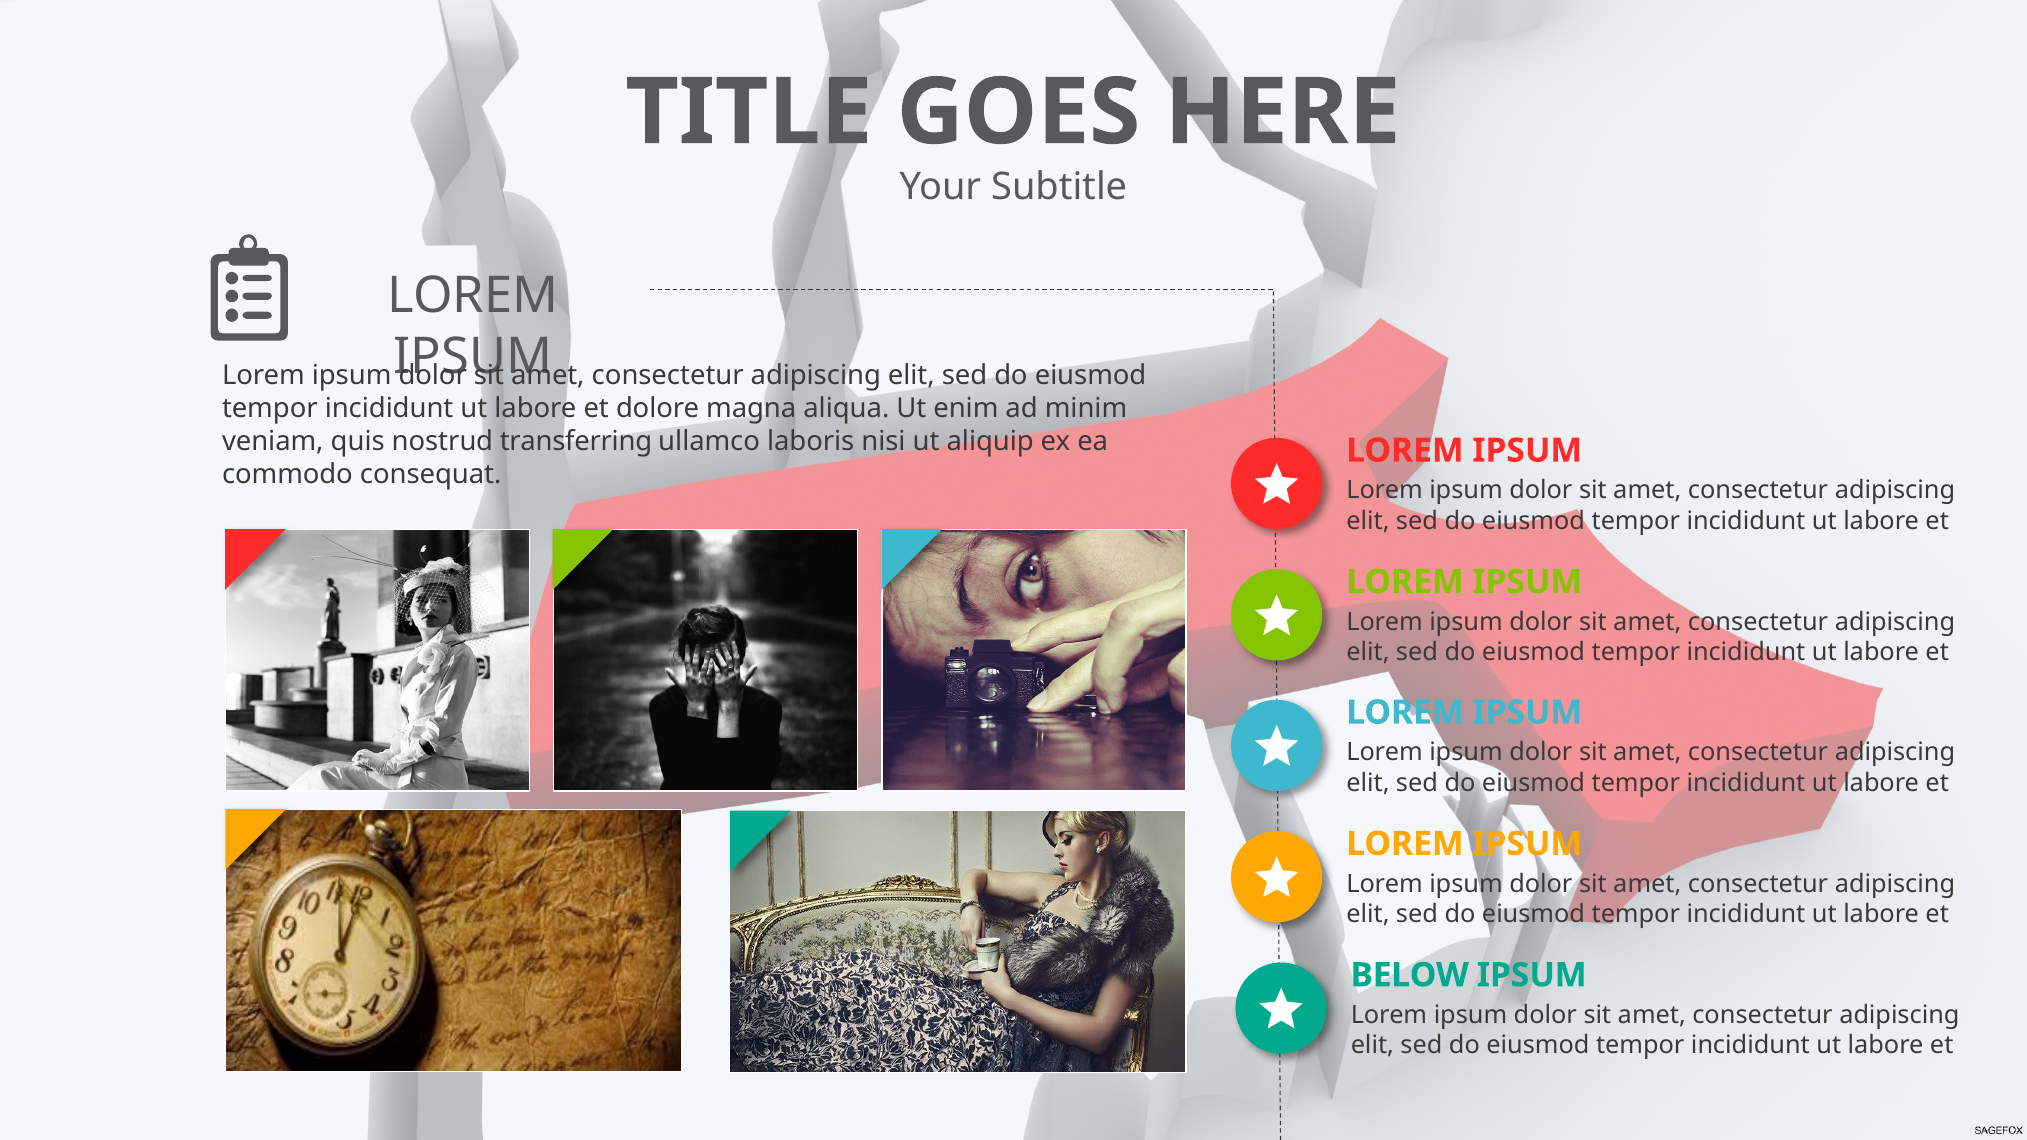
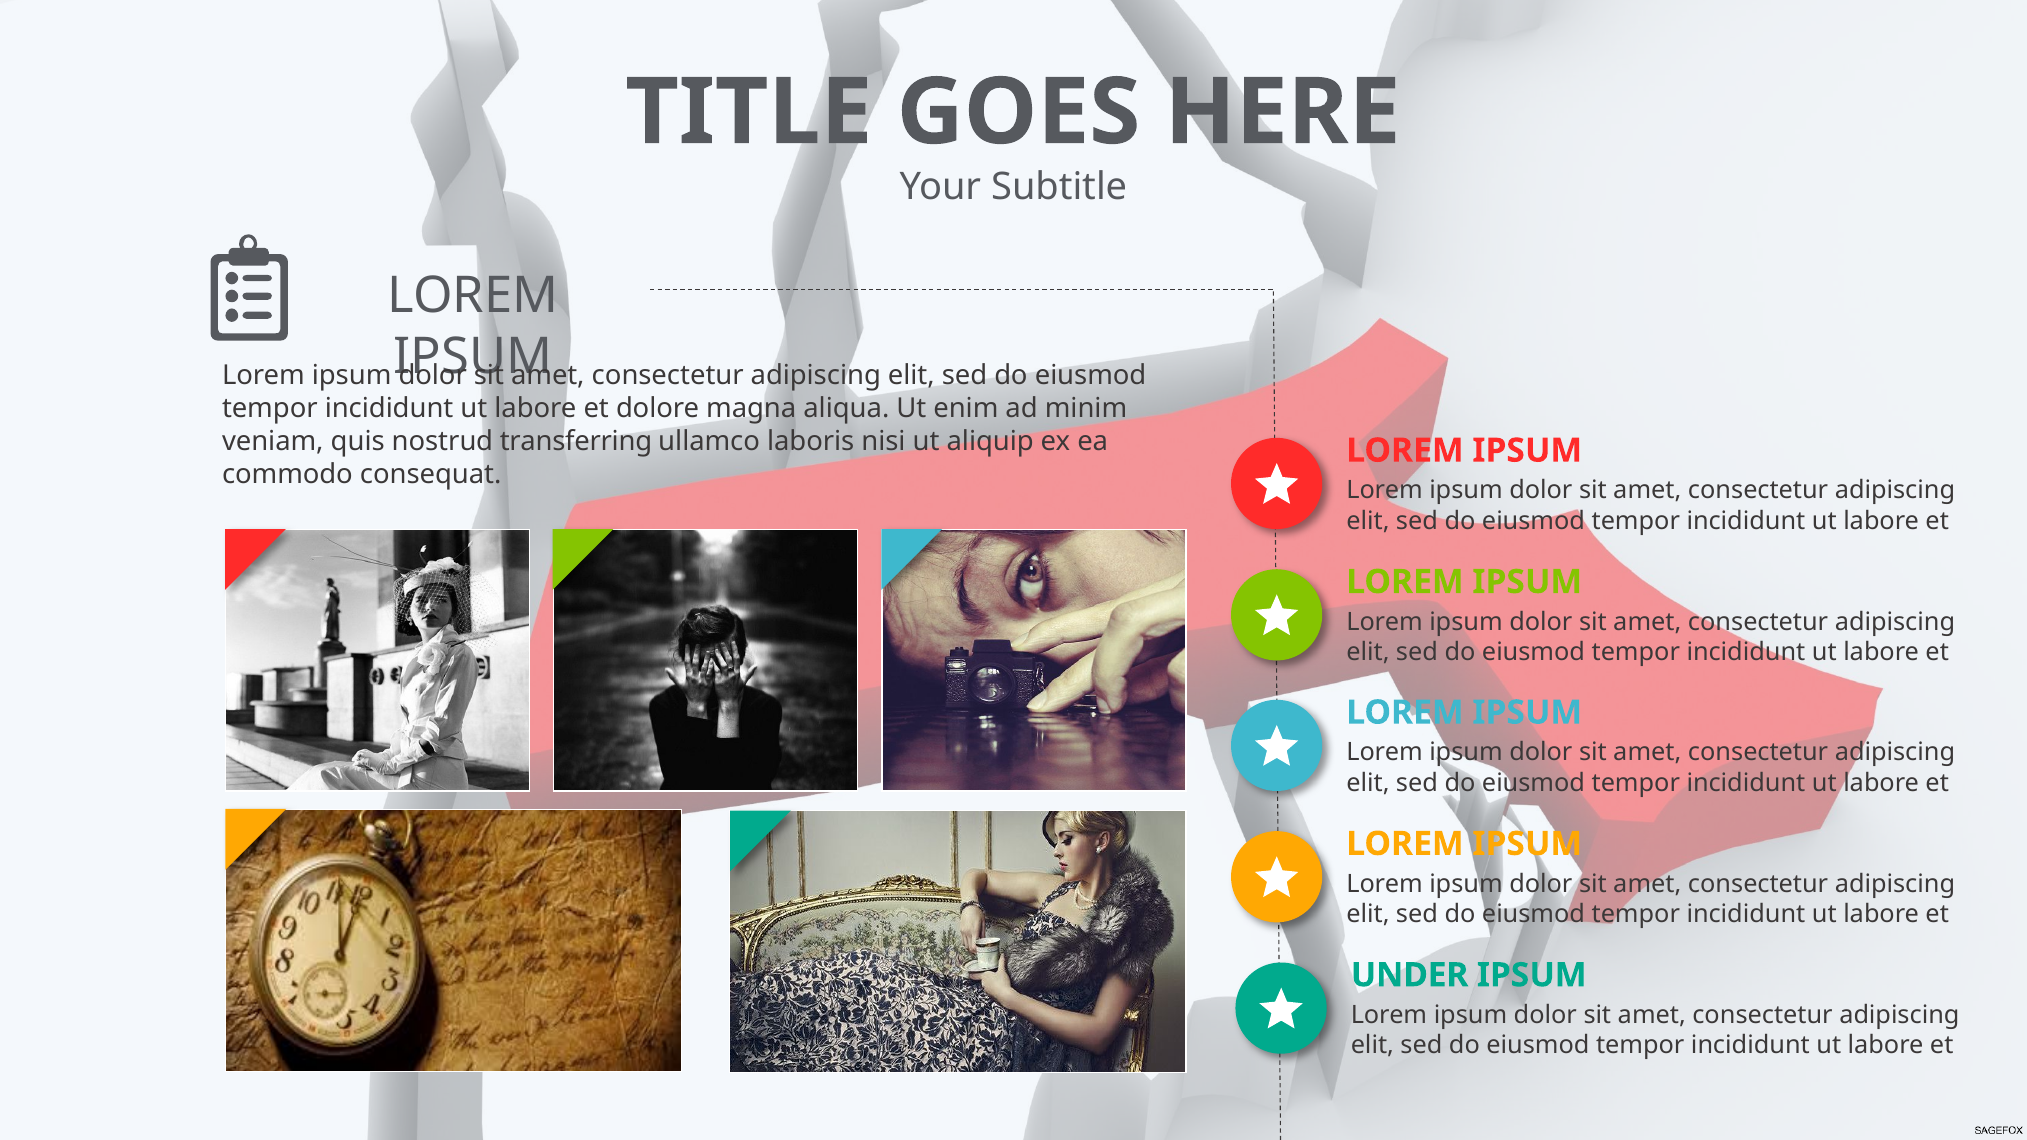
BELOW: BELOW -> UNDER
